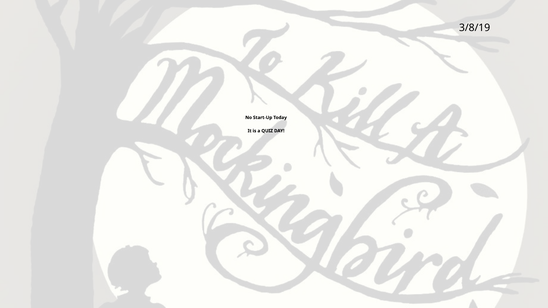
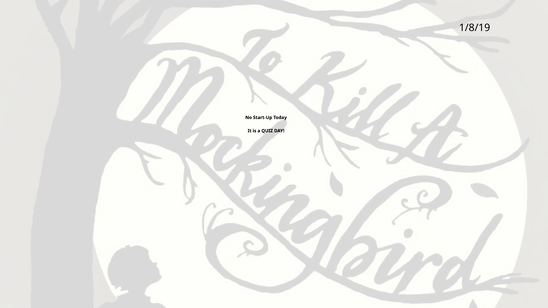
3/8/19: 3/8/19 -> 1/8/19
